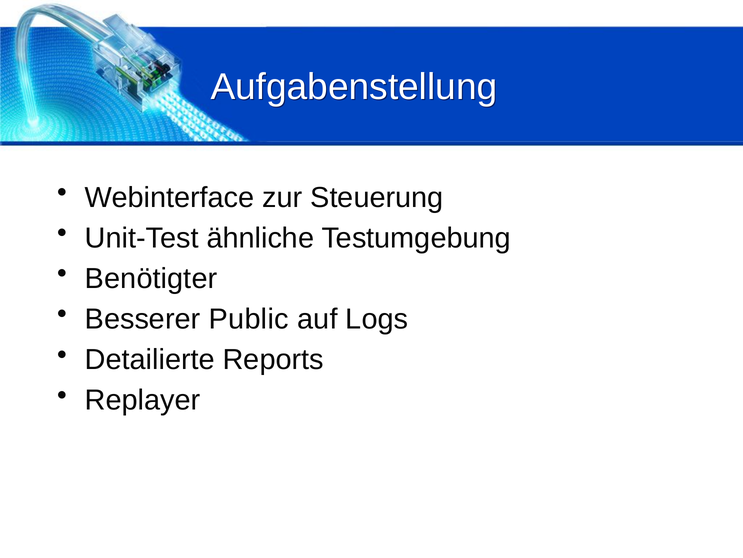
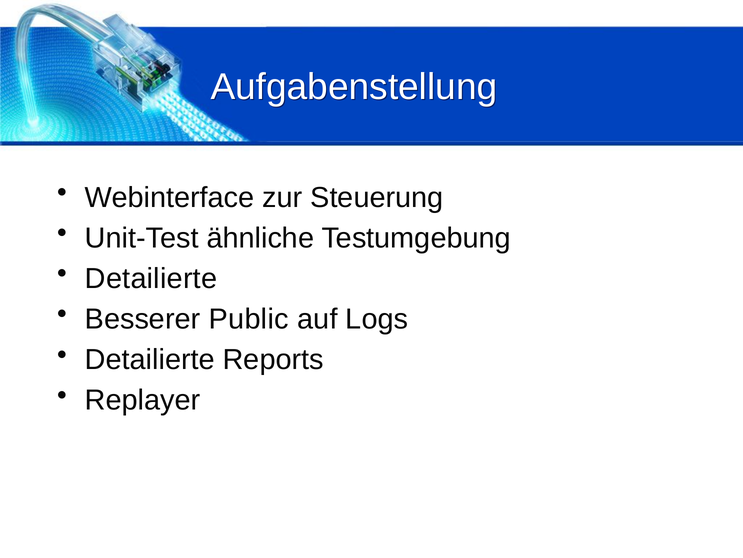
Benötigter at (151, 278): Benötigter -> Detailierte
